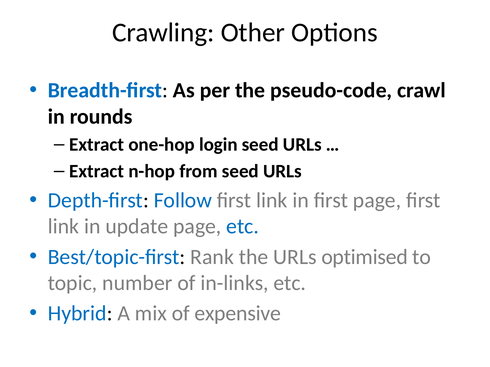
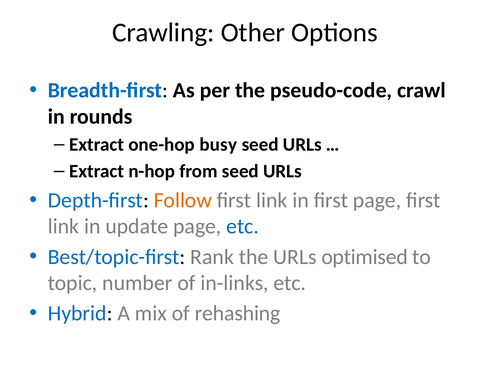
login: login -> busy
Follow colour: blue -> orange
expensive: expensive -> rehashing
